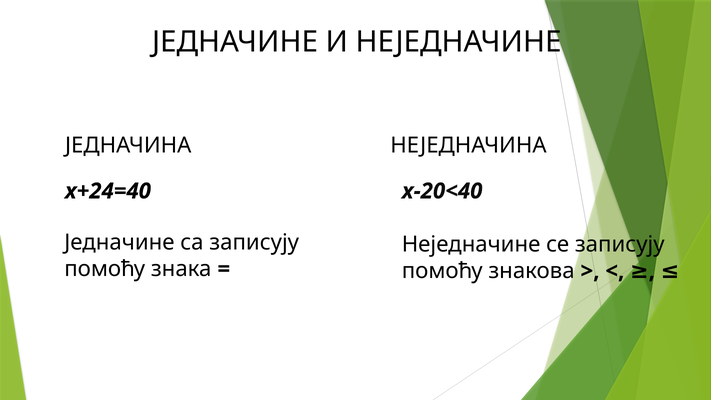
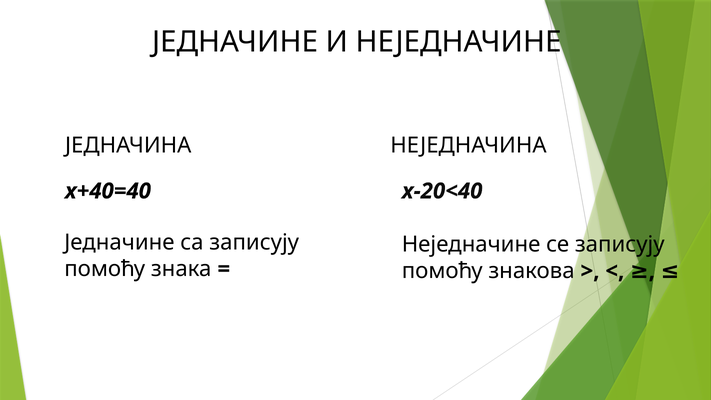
х+24=40: х+24=40 -> х+40=40
